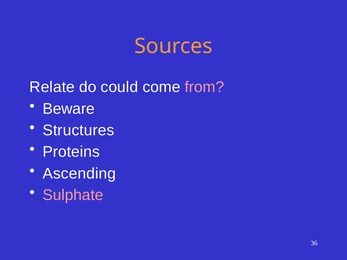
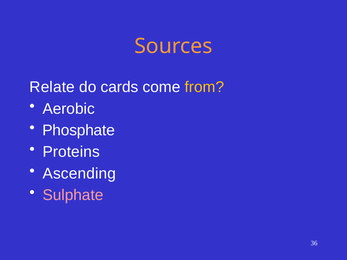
could: could -> cards
from colour: pink -> yellow
Beware: Beware -> Aerobic
Structures: Structures -> Phosphate
